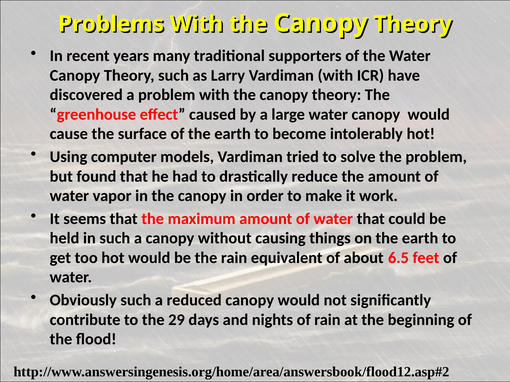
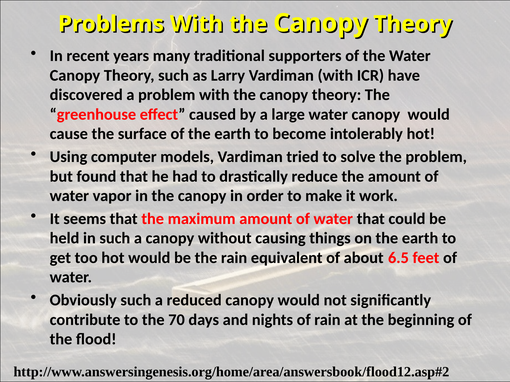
29: 29 -> 70
